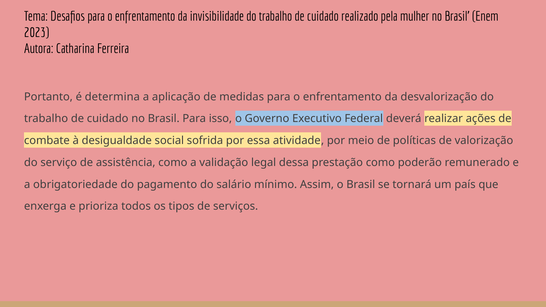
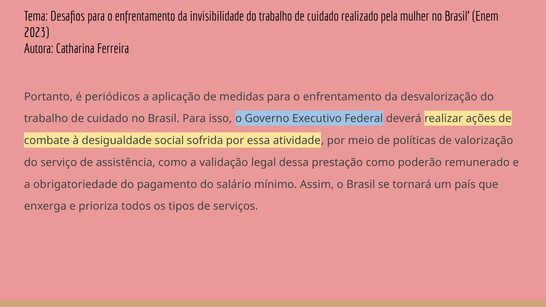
determina: determina -> periódicos
